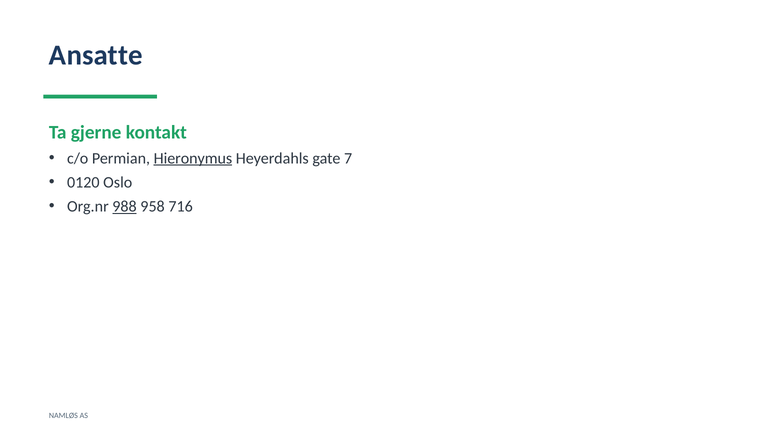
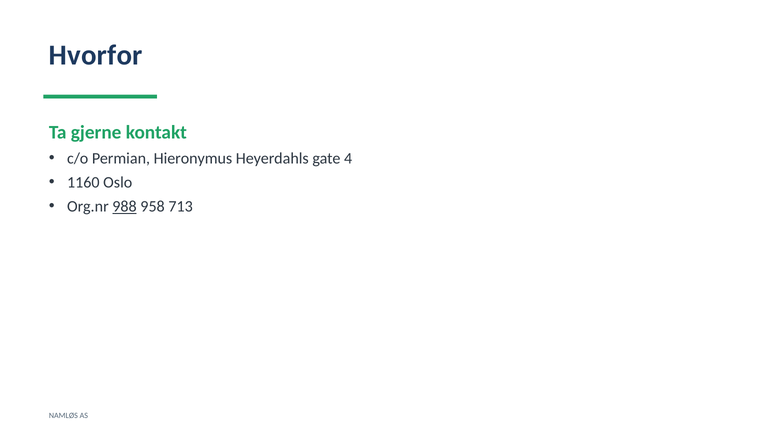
Ansatte: Ansatte -> Hvorfor
Hieronymus underline: present -> none
7: 7 -> 4
0120: 0120 -> 1160
716: 716 -> 713
